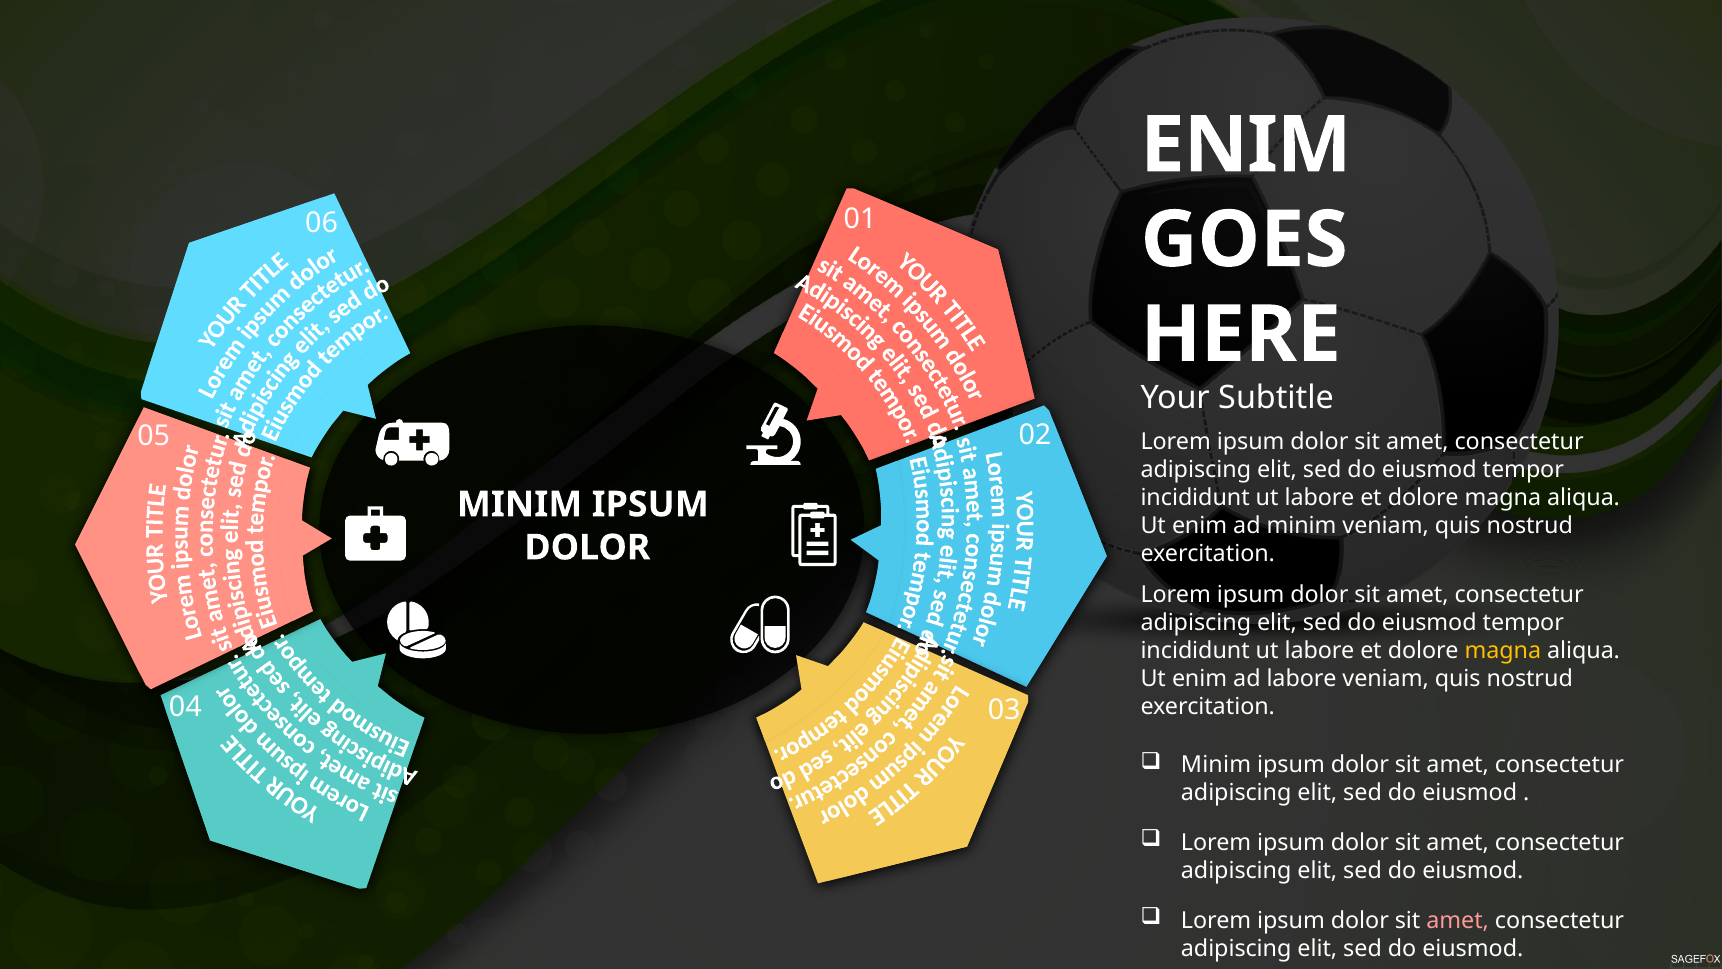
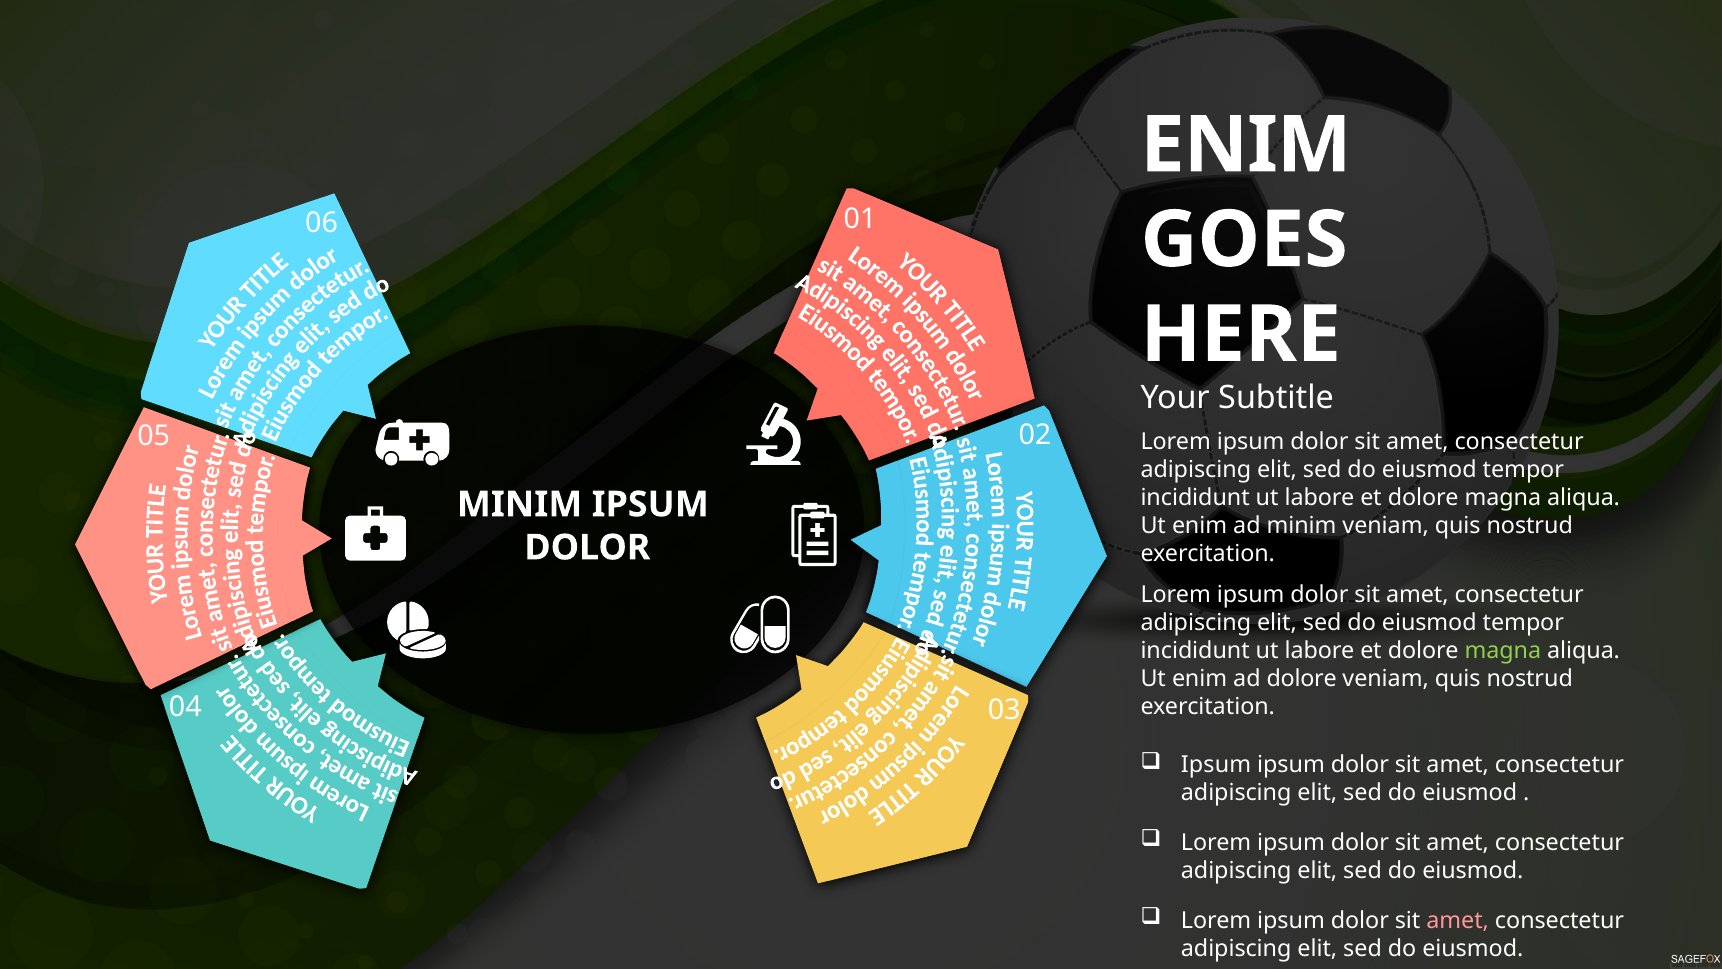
magna at (1503, 651) colour: yellow -> light green
ad labore: labore -> dolore
Minim at (1216, 765): Minim -> Ipsum
